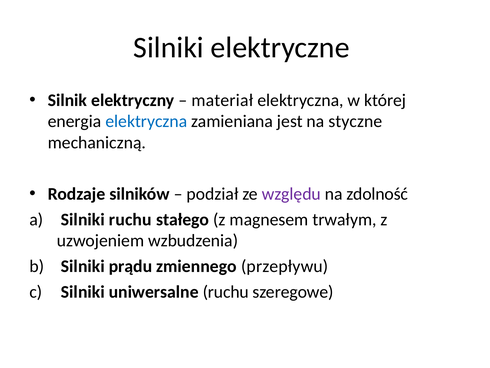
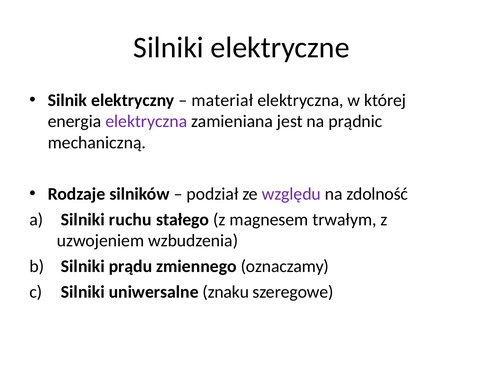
elektryczna at (146, 121) colour: blue -> purple
styczne: styczne -> prądnic
przepływu: przepływu -> oznaczamy
uniwersalne ruchu: ruchu -> znaku
